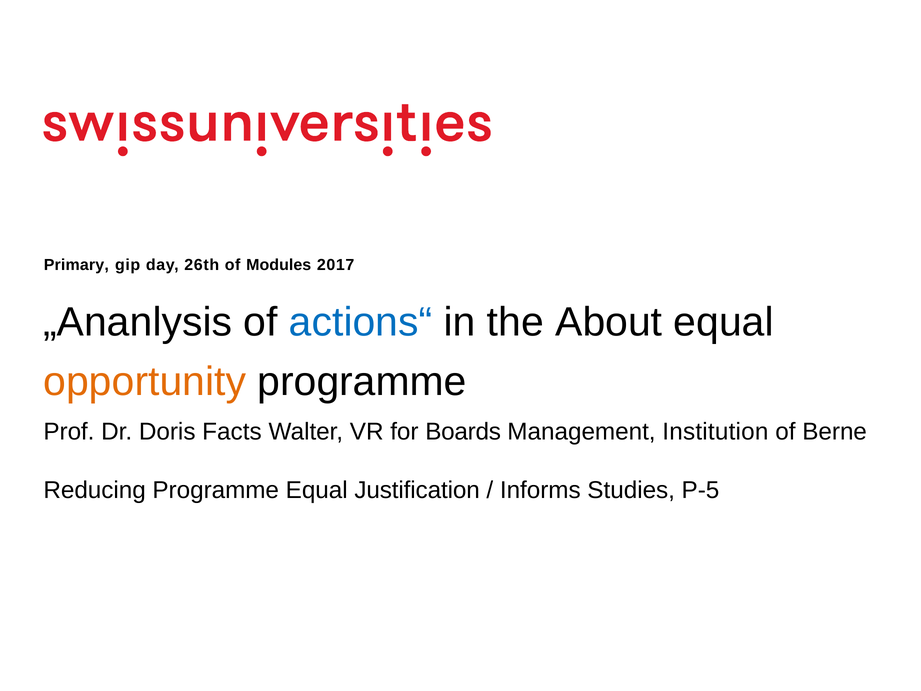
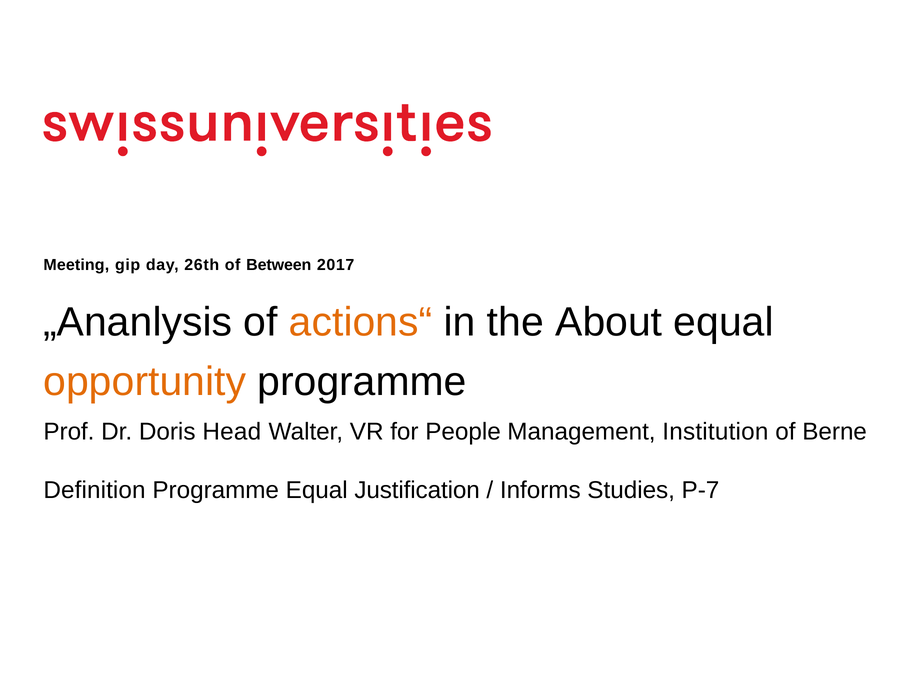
Primary: Primary -> Meeting
Modules: Modules -> Between
actions“ colour: blue -> orange
Facts: Facts -> Head
Boards: Boards -> People
Reducing: Reducing -> Definition
P-5: P-5 -> P-7
